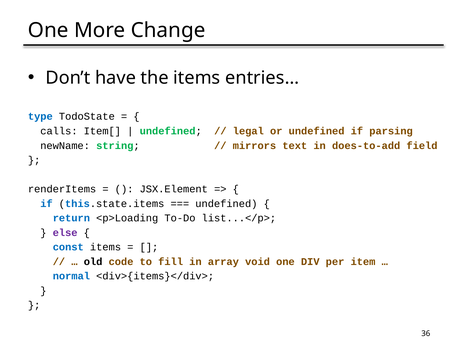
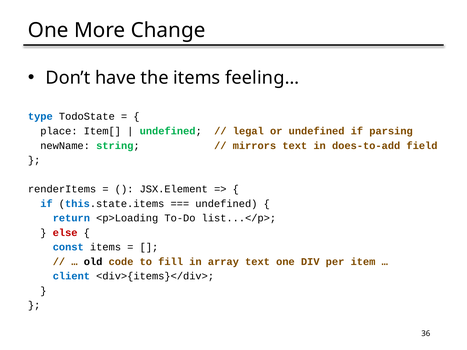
entries…: entries… -> feeling…
calls: calls -> place
else colour: purple -> red
array void: void -> text
normal: normal -> client
